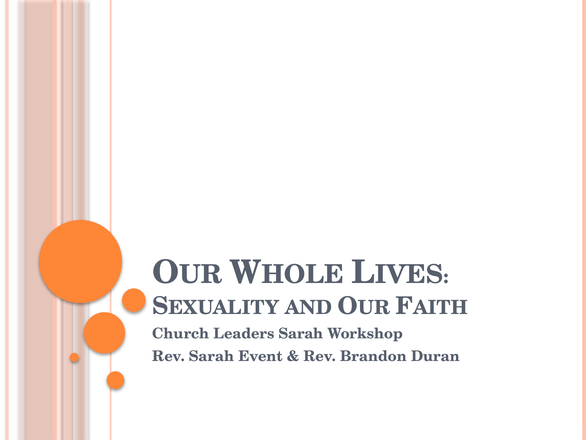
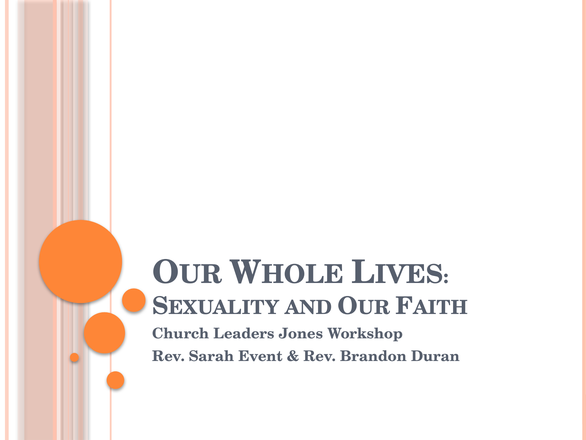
Leaders Sarah: Sarah -> Jones
